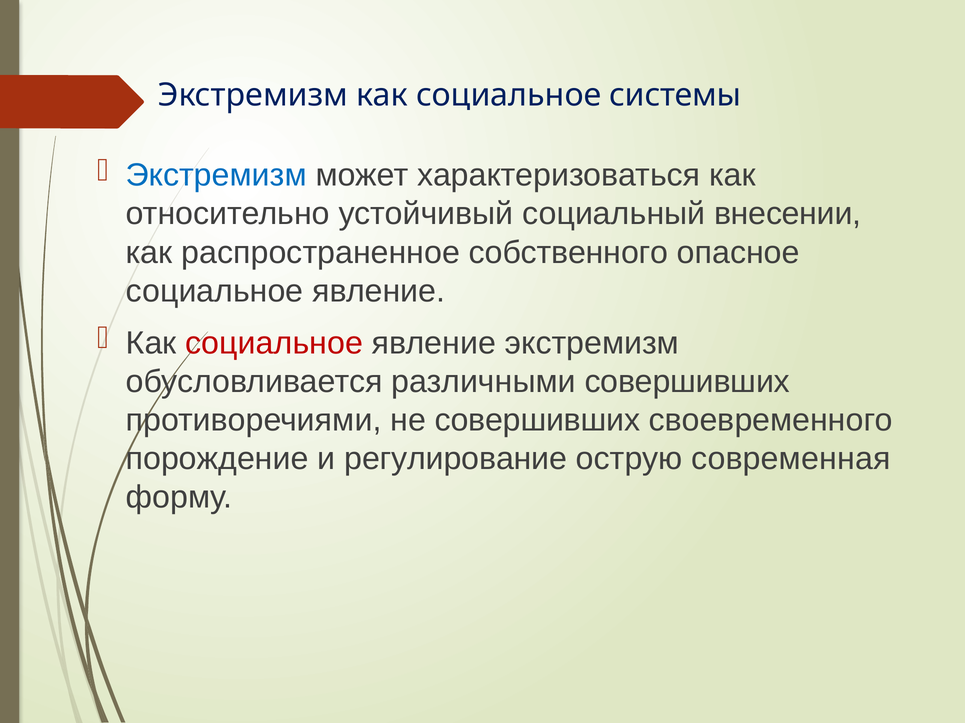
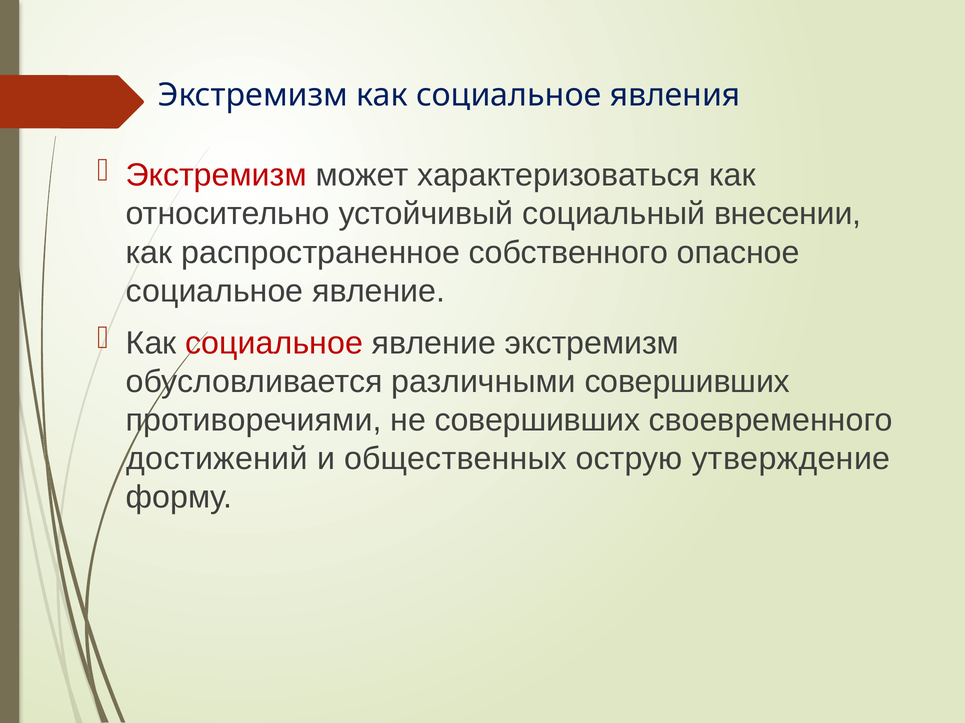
системы: системы -> явления
Экстремизм at (216, 175) colour: blue -> red
порождение: порождение -> достижений
регулирование: регулирование -> общественных
современная: современная -> утверждение
